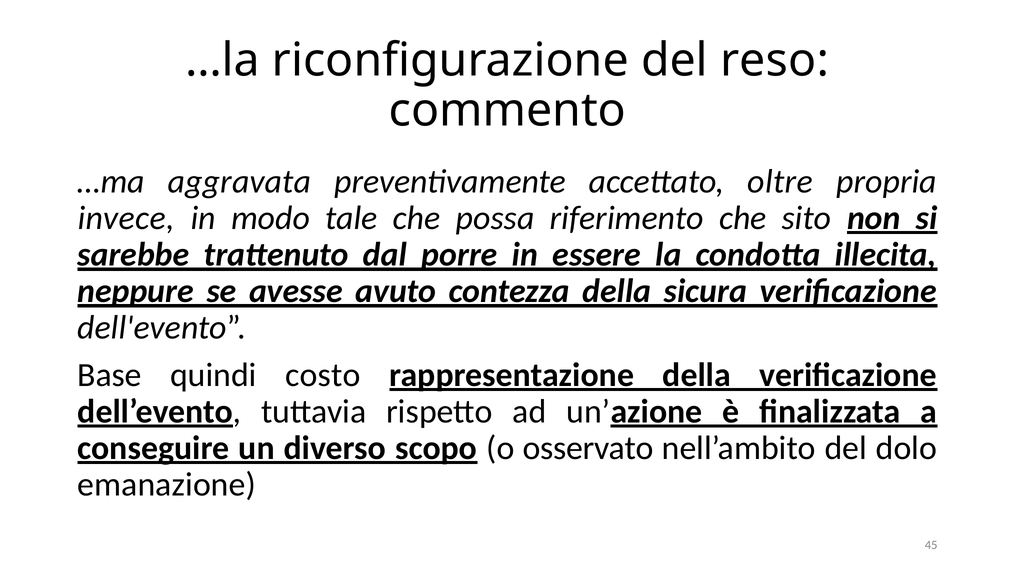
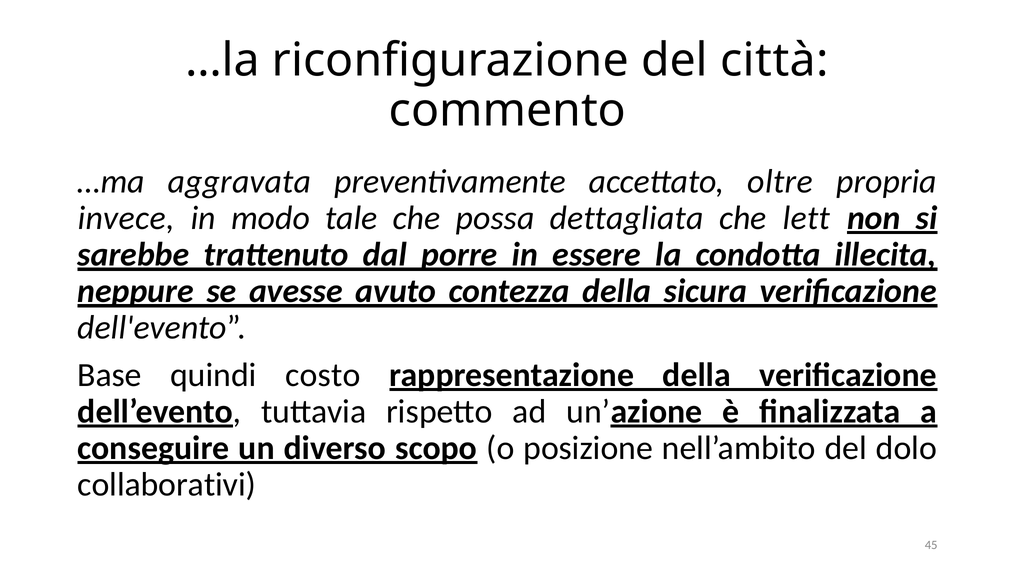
reso: reso -> città
riferimento: riferimento -> dettagliata
sito: sito -> lett
osservato: osservato -> posizione
emanazione: emanazione -> collaborativi
